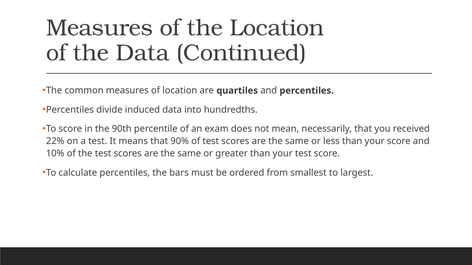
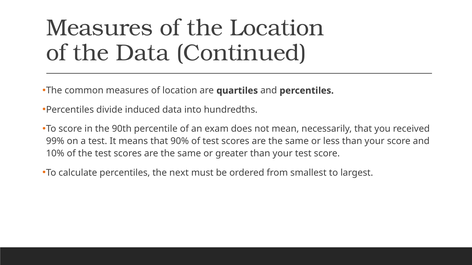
22%: 22% -> 99%
bars: bars -> next
